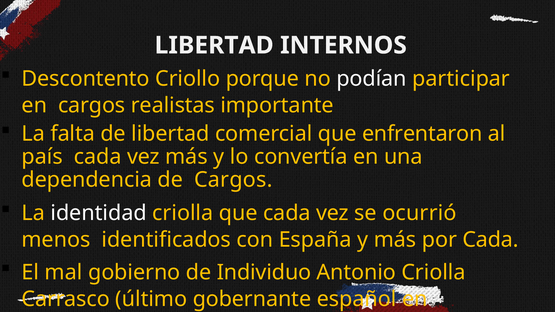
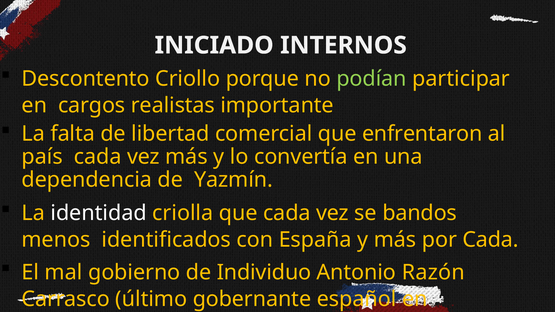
LIBERTAD at (214, 45): LIBERTAD -> INICIADO
podían colour: white -> light green
de Cargos: Cargos -> Yazmín
ocurrió: ocurrió -> bandos
Antonio Criolla: Criolla -> Razón
